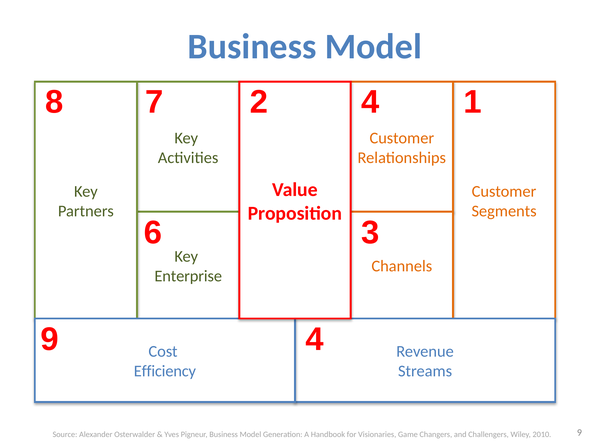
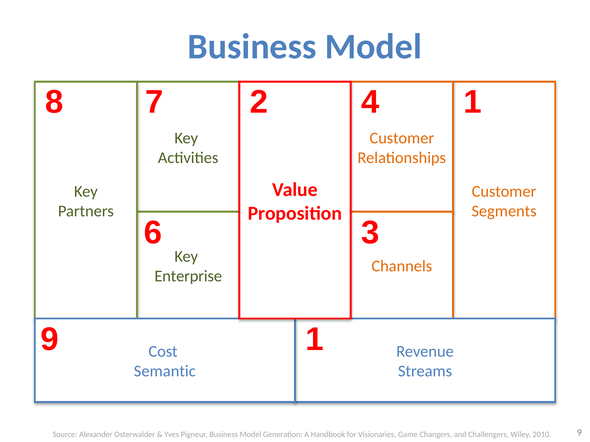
9 4: 4 -> 1
Efficiency: Efficiency -> Semantic
